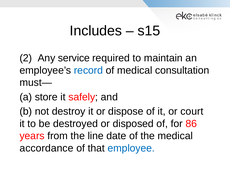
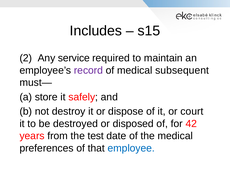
record colour: blue -> purple
consultation: consultation -> subsequent
86: 86 -> 42
line: line -> test
accordance: accordance -> preferences
